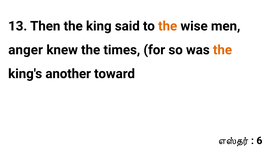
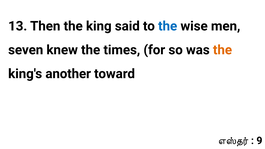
the at (168, 26) colour: orange -> blue
anger: anger -> seven
6: 6 -> 9
